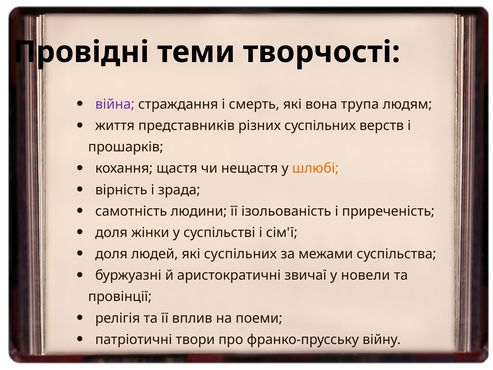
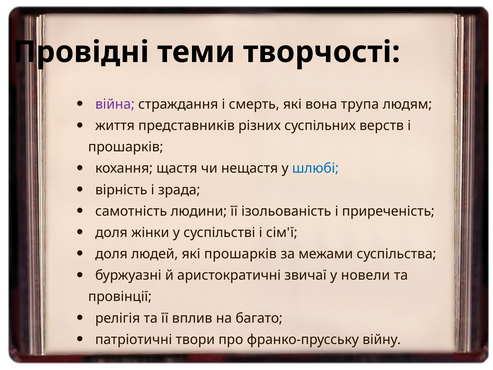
шлюбі colour: orange -> blue
які суспільних: суспільних -> прошарків
поеми: поеми -> багато
